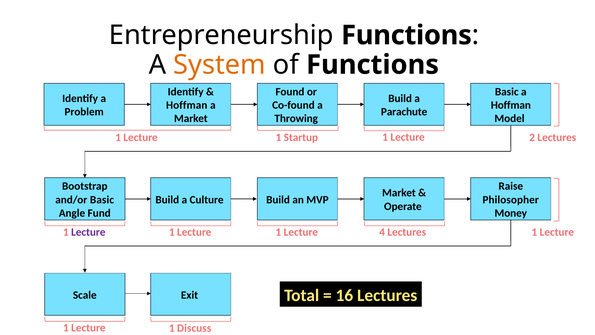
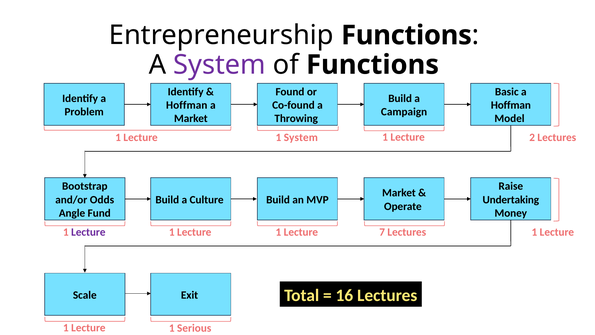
System at (220, 65) colour: orange -> purple
Parachute: Parachute -> Campaign
1 Startup: Startup -> System
and/or Basic: Basic -> Odds
Philosopher: Philosopher -> Undertaking
4: 4 -> 7
Discuss: Discuss -> Serious
